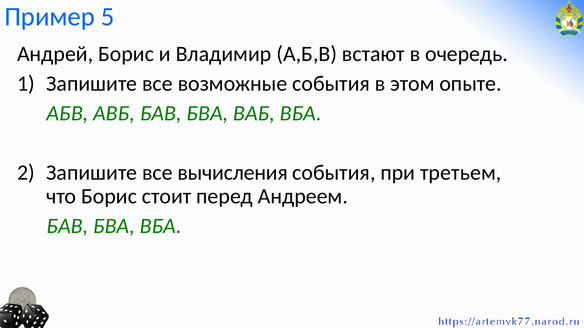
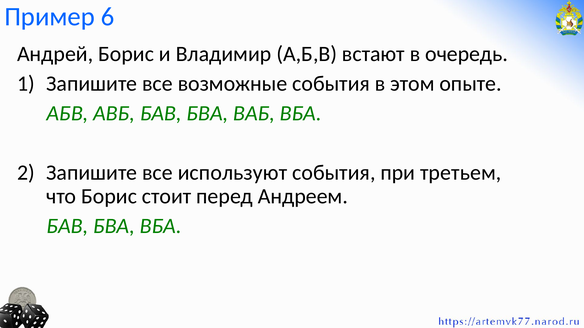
5: 5 -> 6
вычисления: вычисления -> используют
